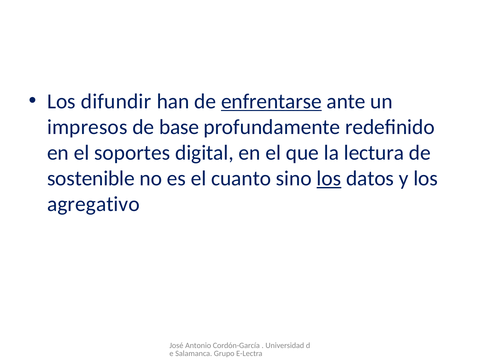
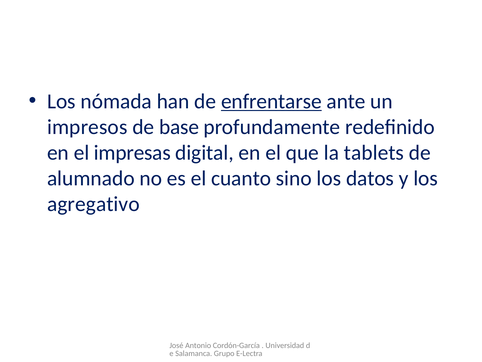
difundir: difundir -> nómada
soportes: soportes -> impresas
lectura: lectura -> tablets
sostenible: sostenible -> alumnado
los at (329, 178) underline: present -> none
